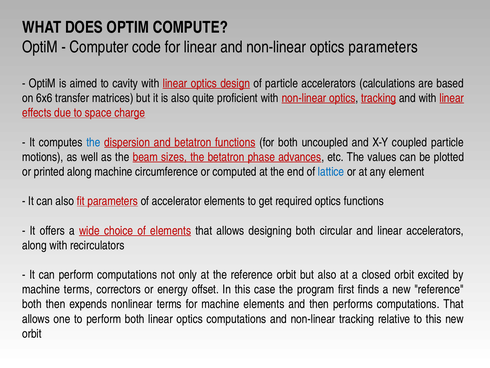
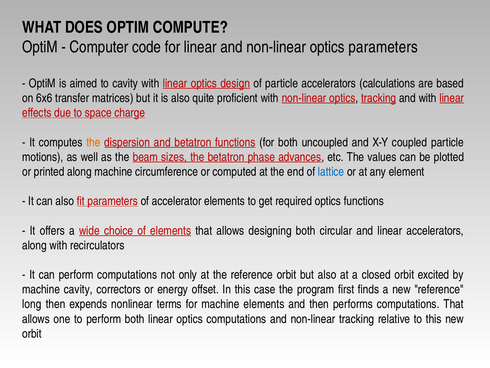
the at (93, 142) colour: blue -> orange
machine terms: terms -> cavity
both at (32, 304): both -> long
